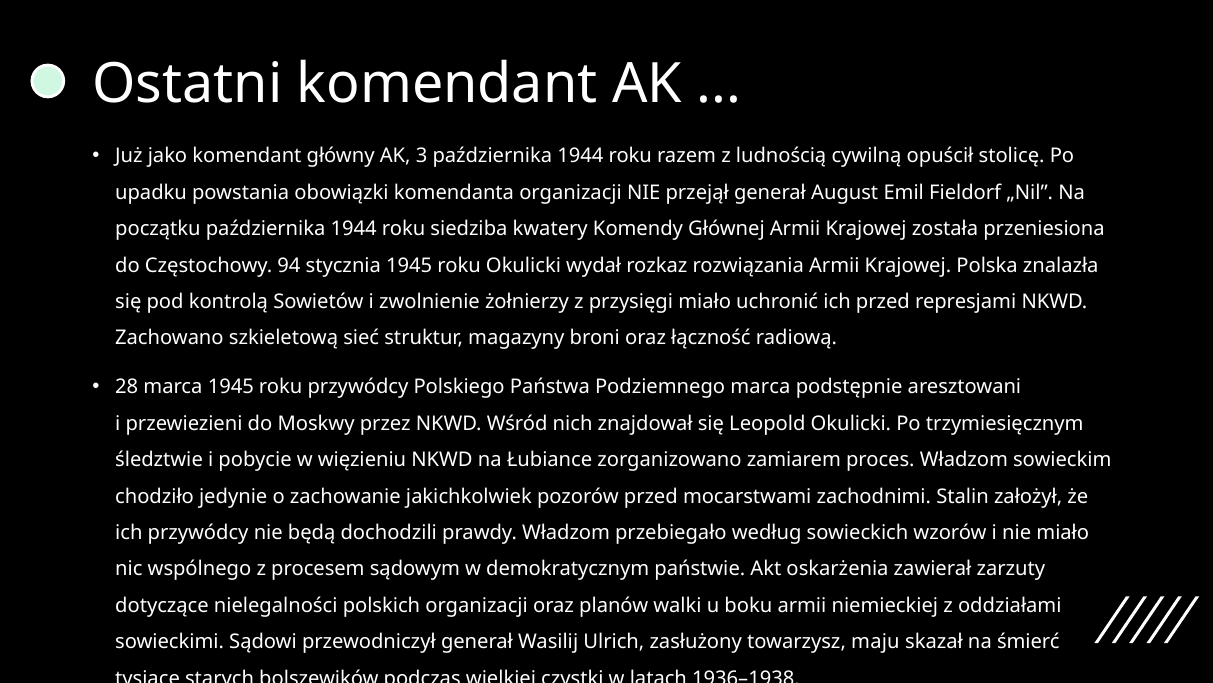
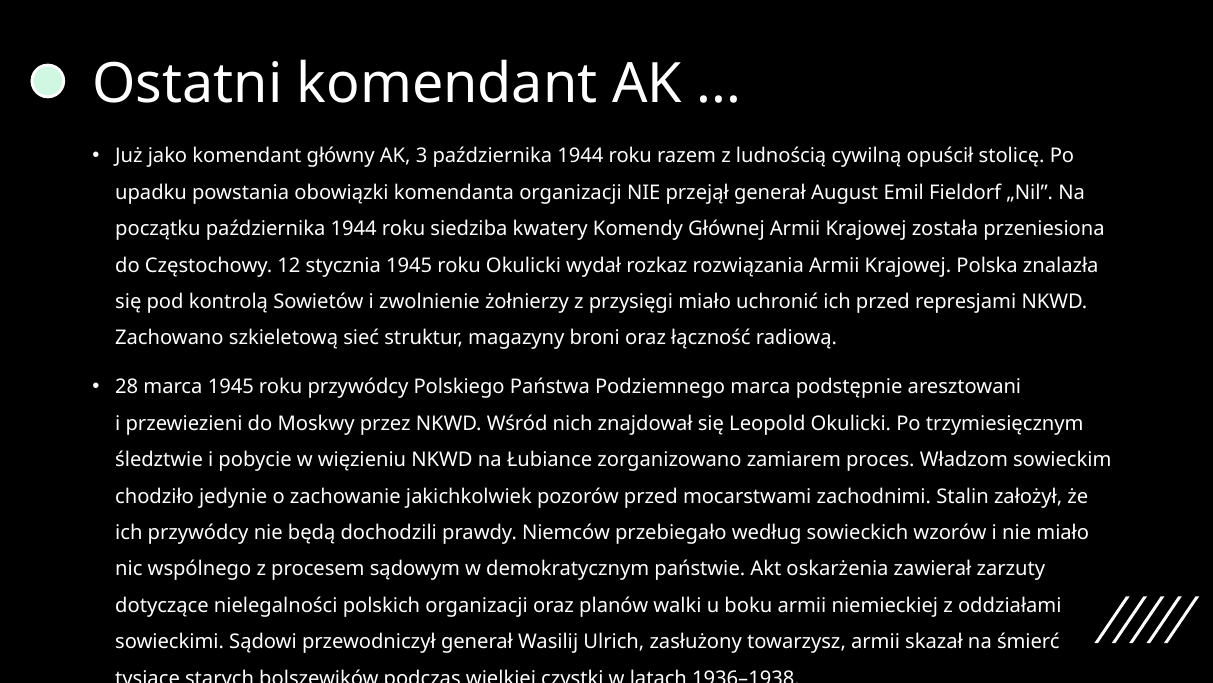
94: 94 -> 12
prawdy Władzom: Władzom -> Niemców
towarzysz maju: maju -> armii
